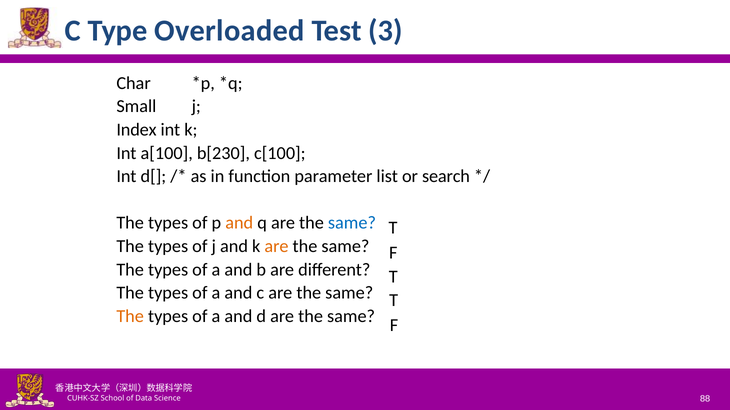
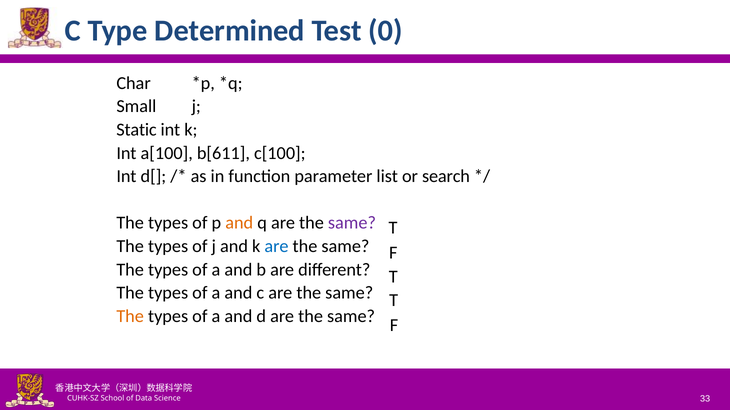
Overloaded: Overloaded -> Determined
3: 3 -> 0
Index: Index -> Static
b[230: b[230 -> b[611
same at (352, 223) colour: blue -> purple
are at (276, 247) colour: orange -> blue
88: 88 -> 33
